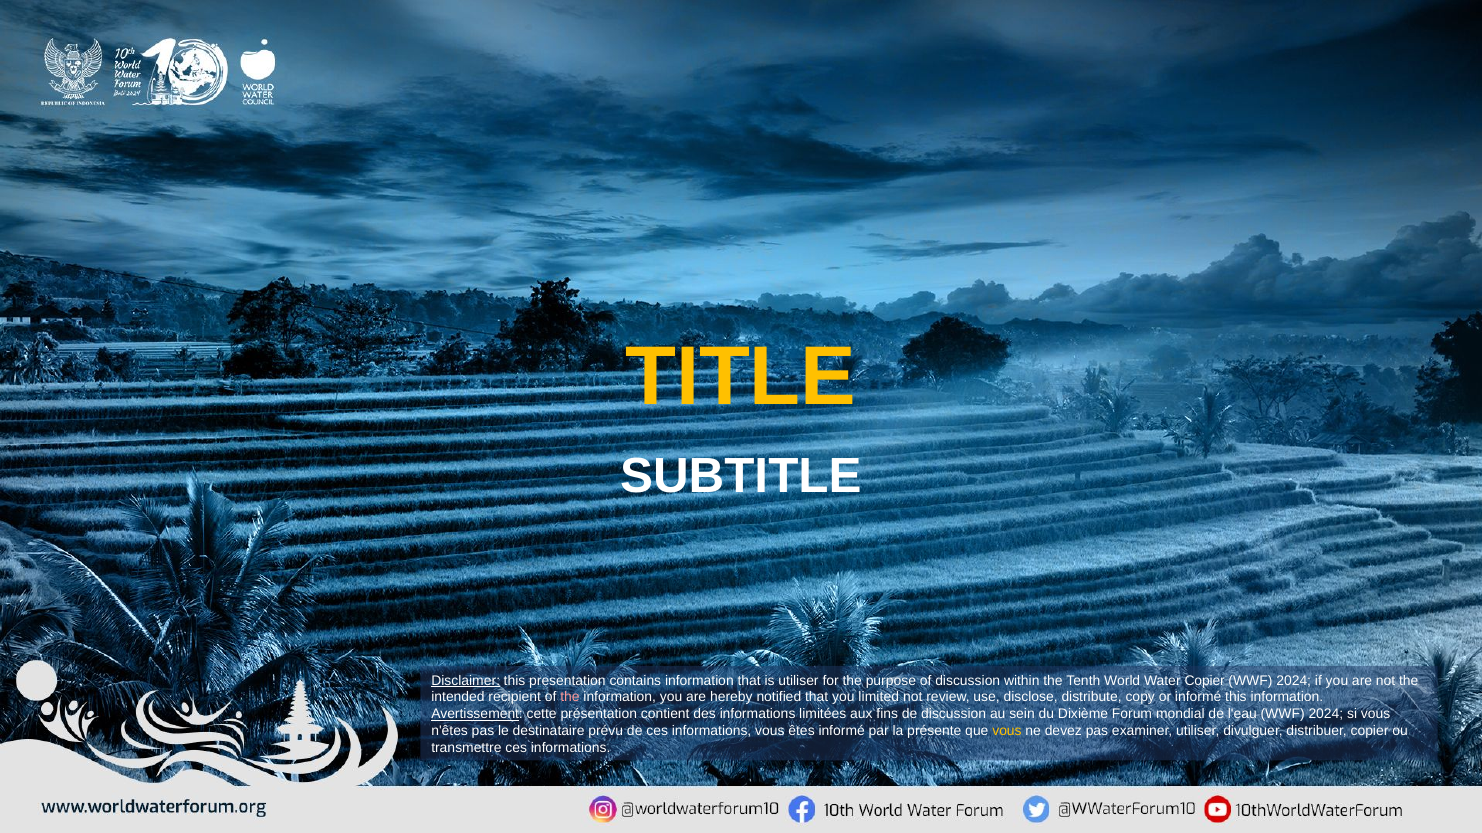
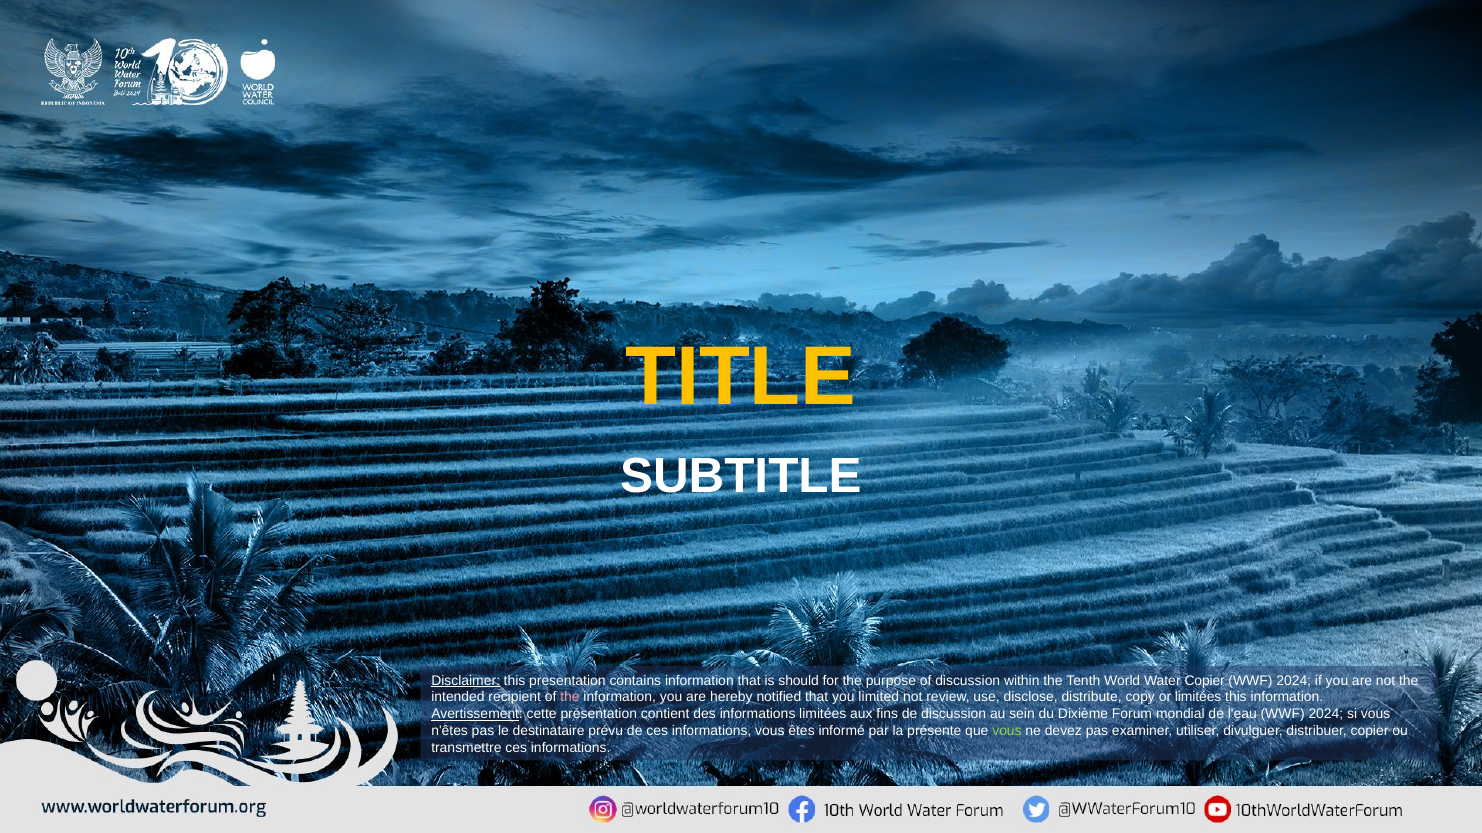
is utiliser: utiliser -> should
or informé: informé -> limitées
vous at (1007, 731) colour: yellow -> light green
